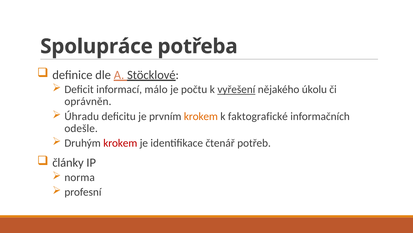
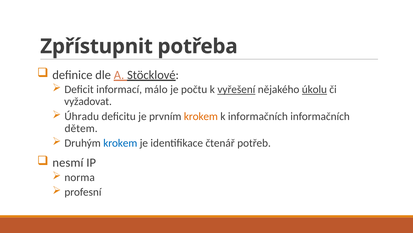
Spolupráce: Spolupráce -> Zpřístupnit
úkolu underline: none -> present
oprávněn: oprávněn -> vyžadovat
k faktografické: faktografické -> informačních
odešle: odešle -> dětem
krokem at (120, 143) colour: red -> blue
články: články -> nesmí
